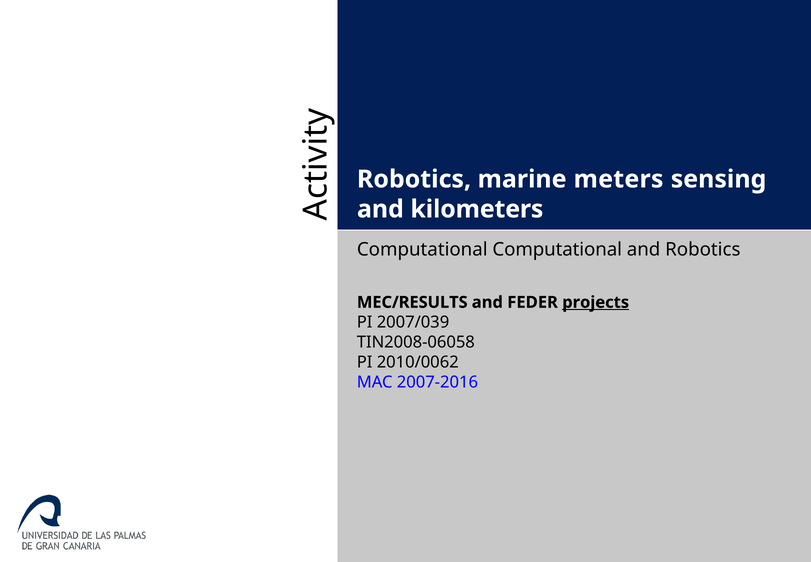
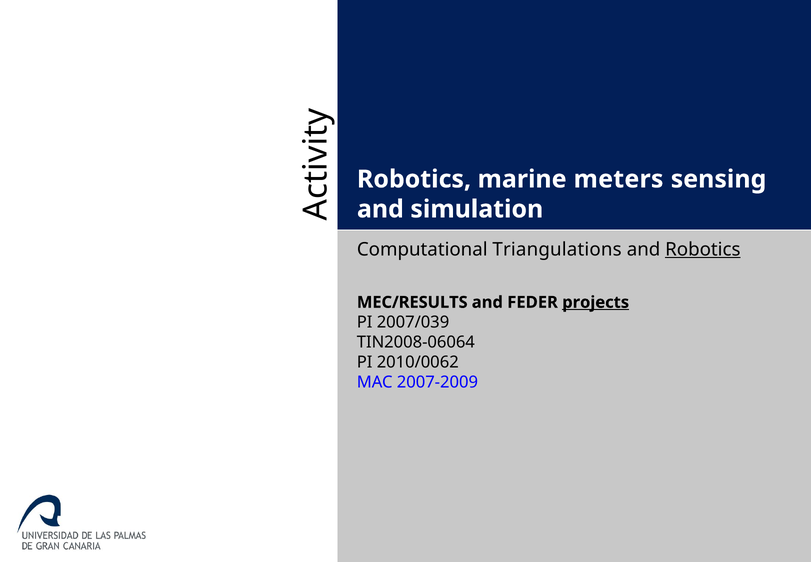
kilometers: kilometers -> simulation
Computational Computational: Computational -> Triangulations
Robotics at (703, 249) underline: none -> present
TIN2008-06058: TIN2008-06058 -> TIN2008-06064
2007-2016: 2007-2016 -> 2007-2009
